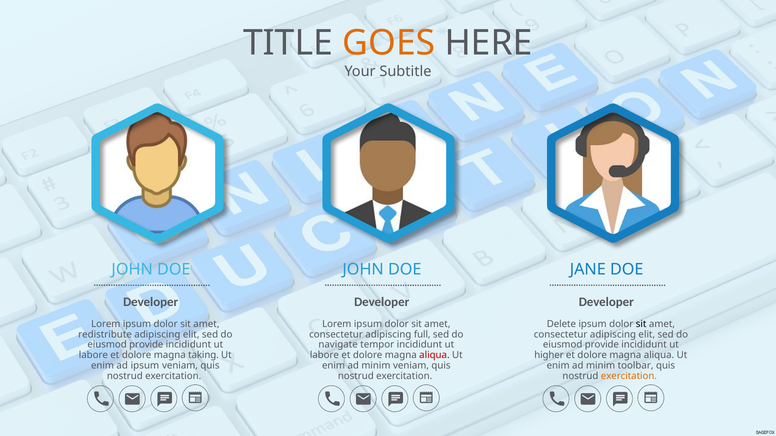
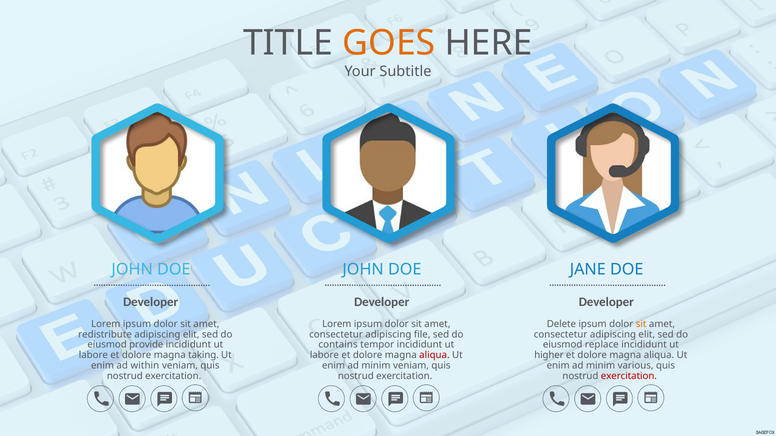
sit at (641, 324) colour: black -> orange
full: full -> file
navigate: navigate -> contains
provide at (602, 345): provide -> replace
ad ipsum: ipsum -> within
toolbar: toolbar -> various
exercitation at (629, 377) colour: orange -> red
